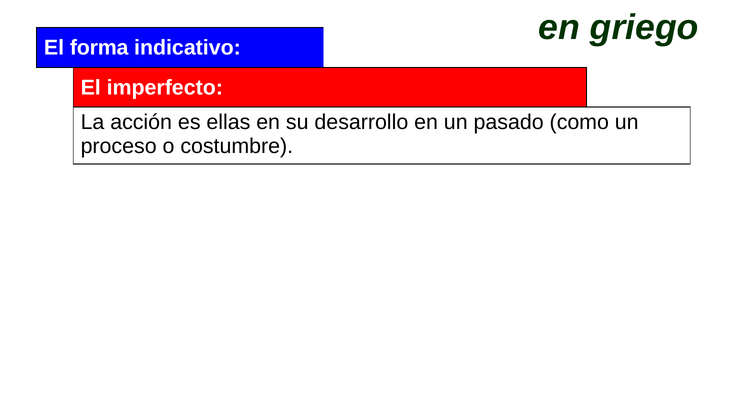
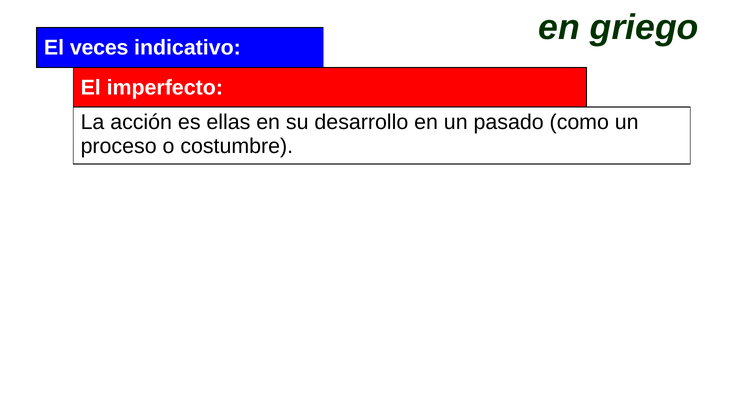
forma: forma -> veces
